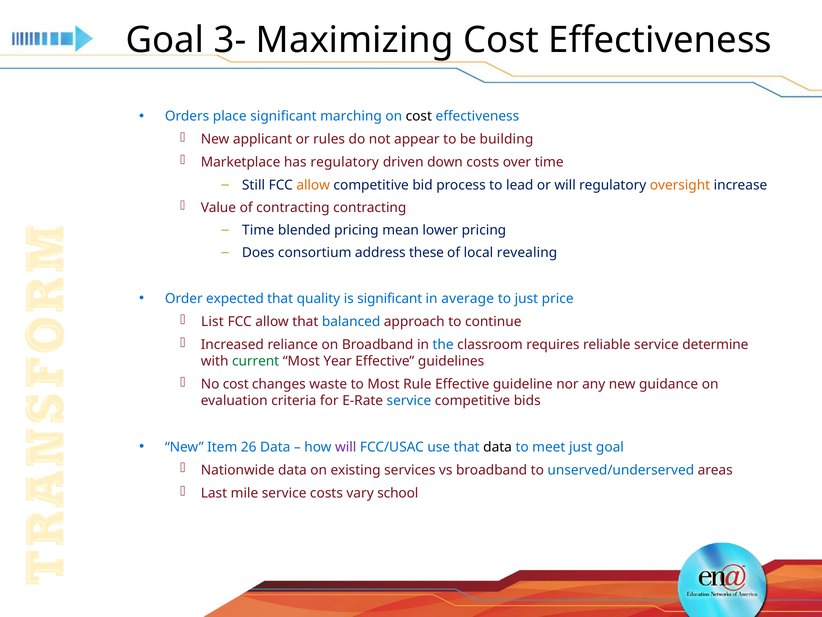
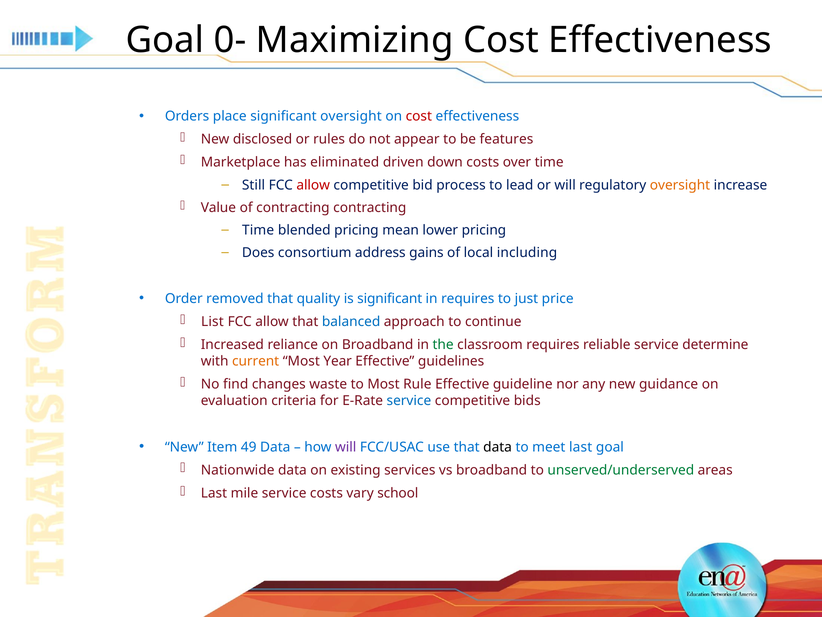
3-: 3- -> 0-
significant marching: marching -> oversight
cost at (419, 116) colour: black -> red
applicant: applicant -> disclosed
building: building -> features
has regulatory: regulatory -> eliminated
allow at (313, 185) colour: orange -> red
these: these -> gains
revealing: revealing -> including
expected: expected -> removed
in average: average -> requires
the colour: blue -> green
current colour: green -> orange
No cost: cost -> find
26: 26 -> 49
meet just: just -> last
unserved/underserved colour: blue -> green
